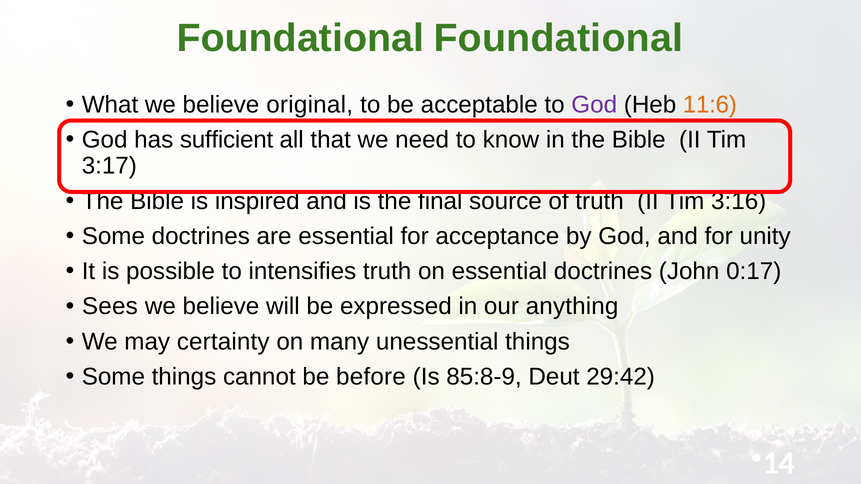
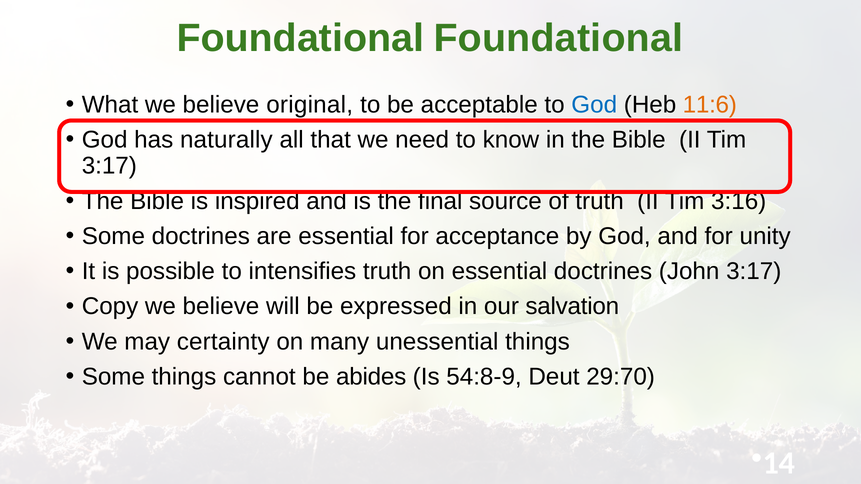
God at (594, 105) colour: purple -> blue
sufficient: sufficient -> naturally
John 0:17: 0:17 -> 3:17
Sees: Sees -> Copy
anything: anything -> salvation
before: before -> abides
85:8-9: 85:8-9 -> 54:8-9
29:42: 29:42 -> 29:70
